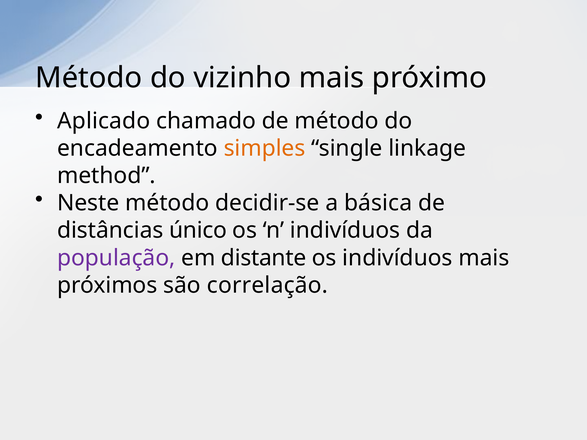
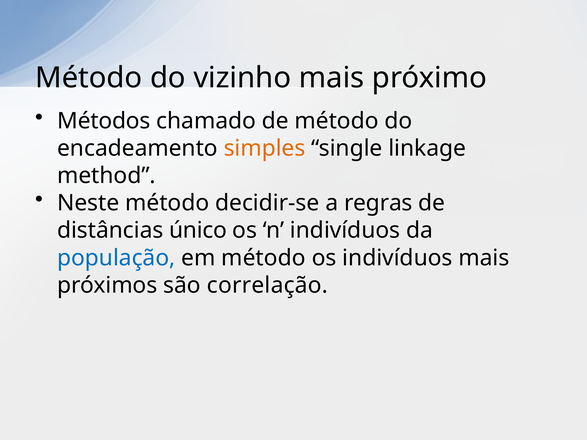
Aplicado: Aplicado -> Métodos
básica: básica -> regras
população colour: purple -> blue
em distante: distante -> método
